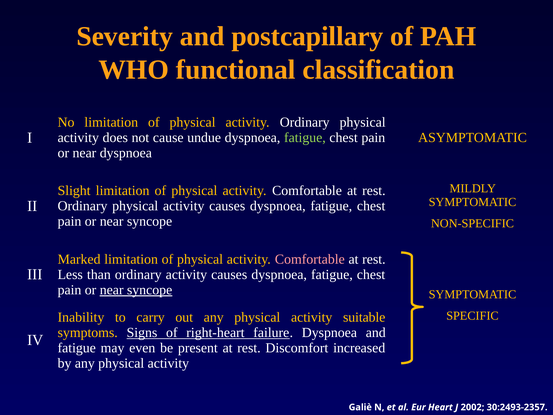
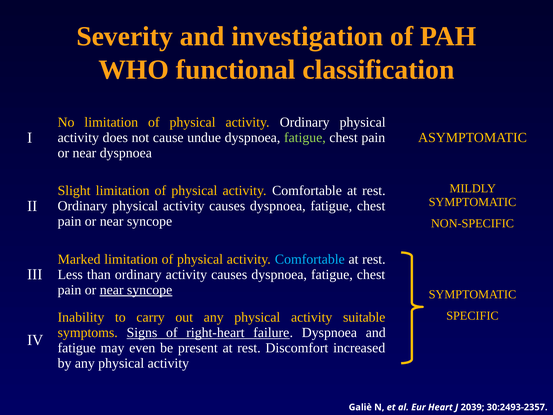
postcapillary: postcapillary -> investigation
Comfortable at (310, 259) colour: pink -> light blue
2002: 2002 -> 2039
